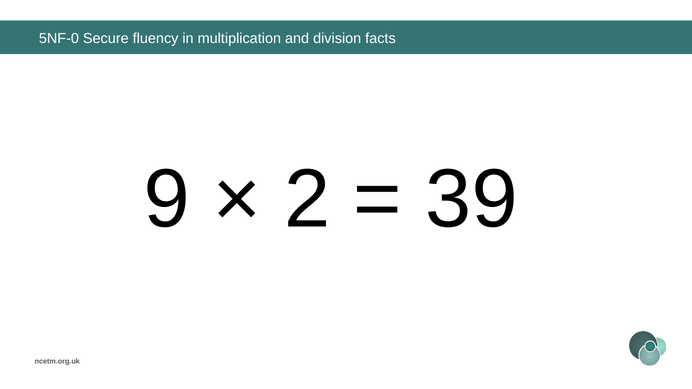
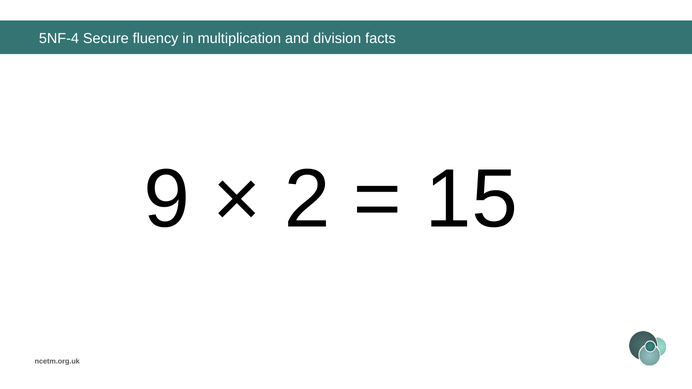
5NF-0: 5NF-0 -> 5NF-4
39: 39 -> 15
